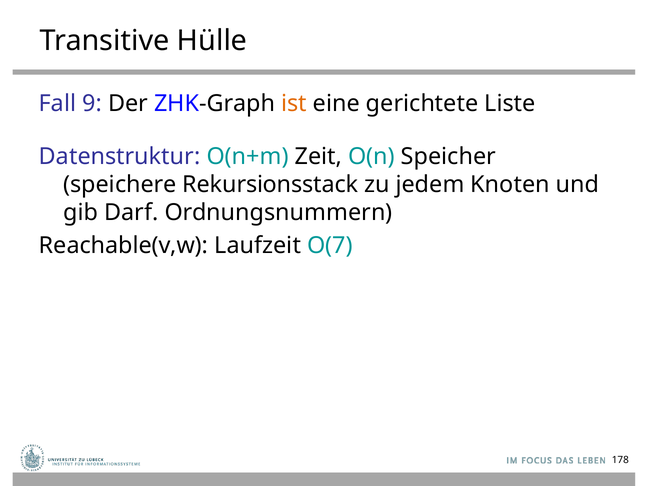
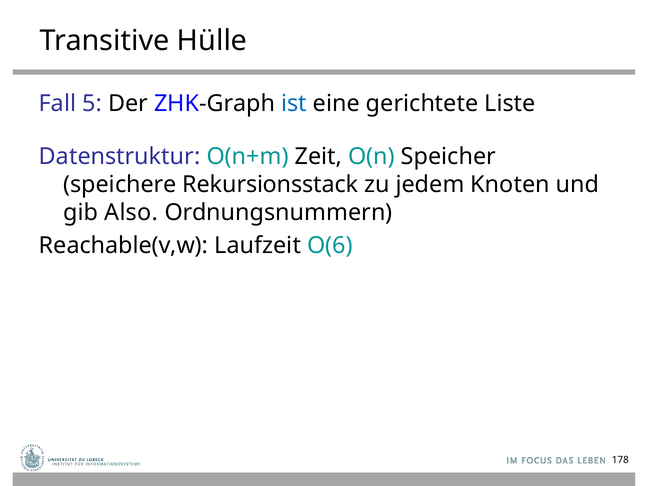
9: 9 -> 5
ist colour: orange -> blue
Darf: Darf -> Also
O(7: O(7 -> O(6
